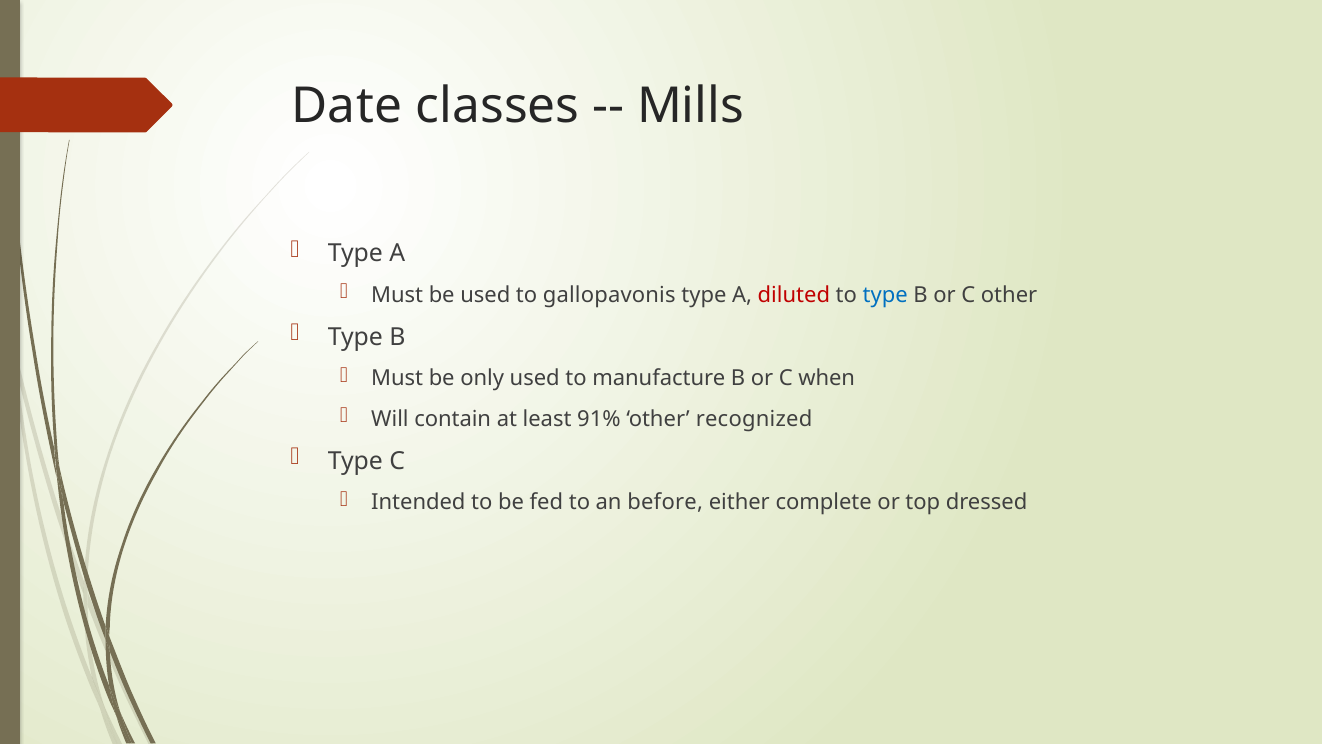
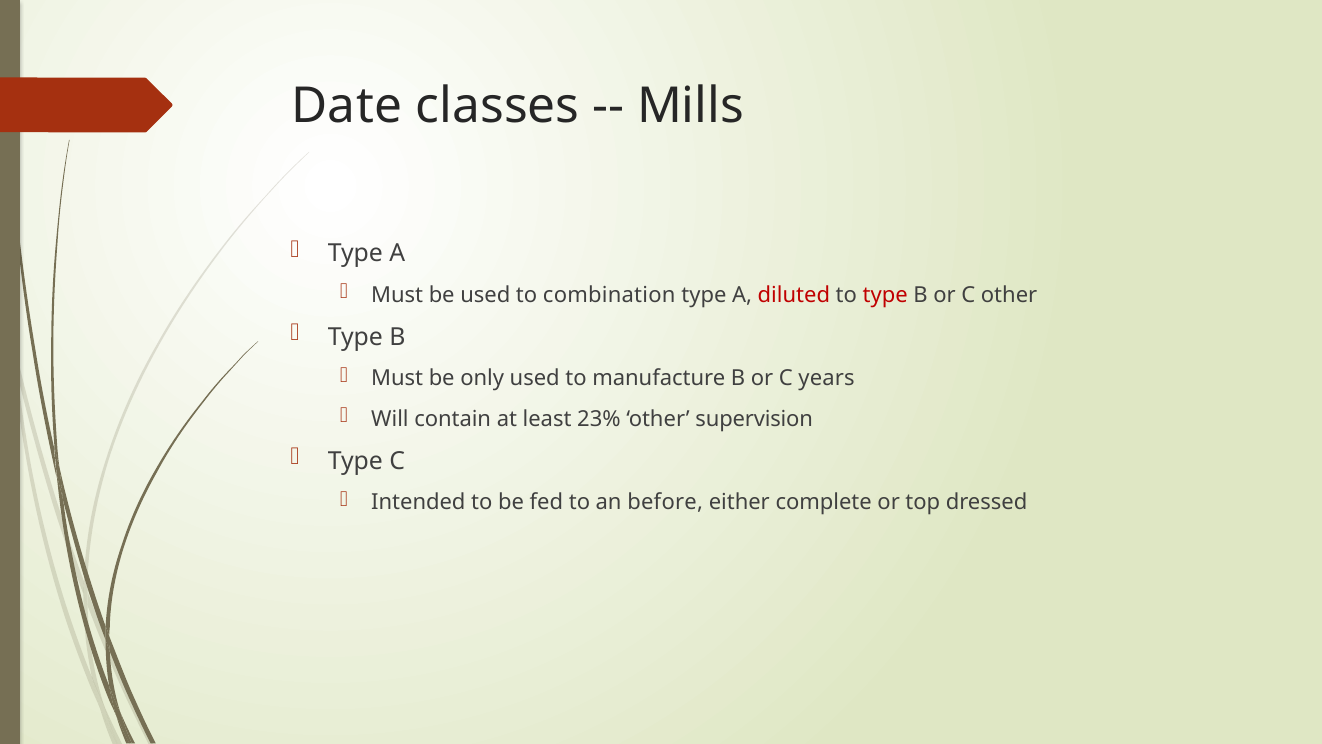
gallopavonis: gallopavonis -> combination
type at (885, 295) colour: blue -> red
when: when -> years
91%: 91% -> 23%
recognized: recognized -> supervision
